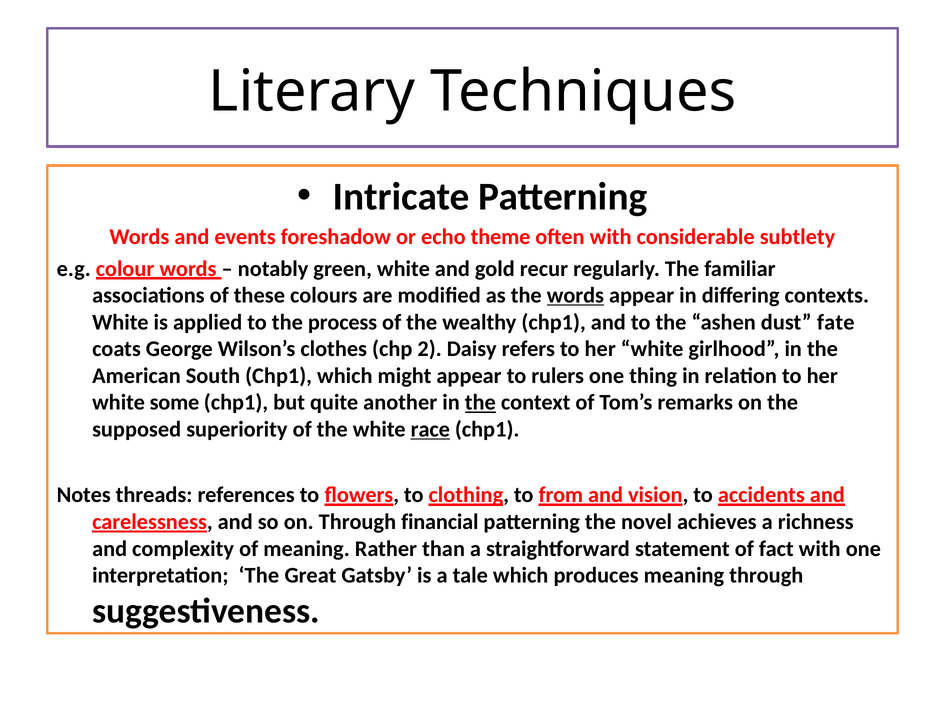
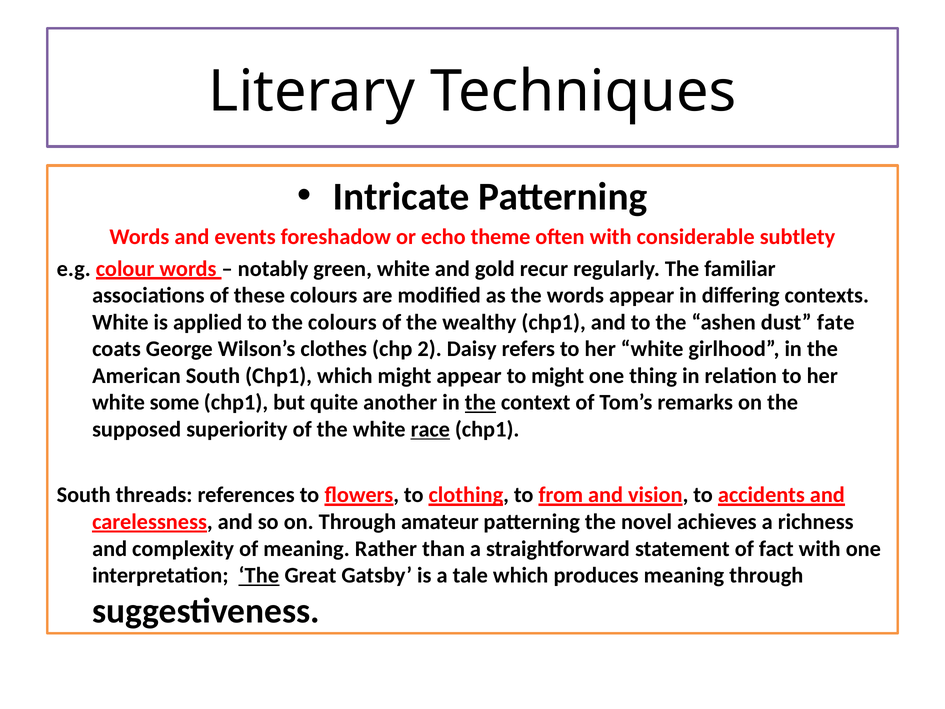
words at (575, 295) underline: present -> none
the process: process -> colours
to rulers: rulers -> might
Notes at (84, 495): Notes -> South
financial: financial -> amateur
The at (259, 575) underline: none -> present
